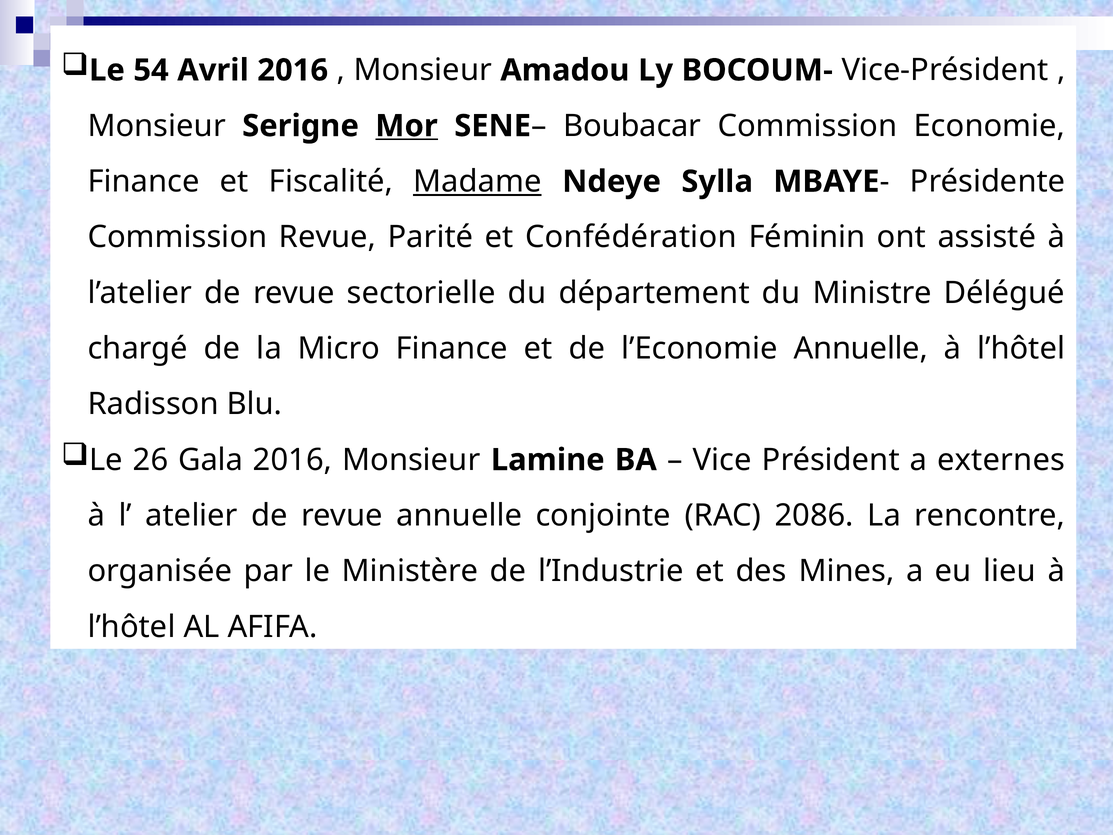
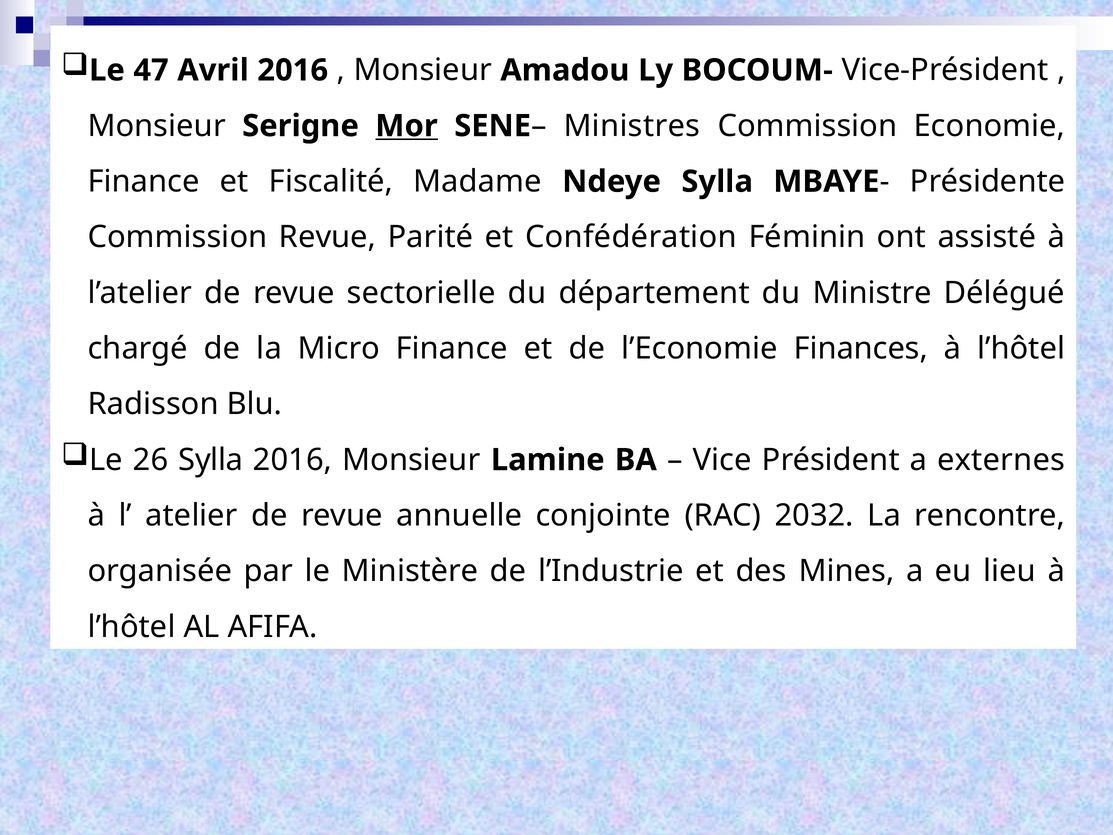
54: 54 -> 47
Boubacar: Boubacar -> Ministres
Madame underline: present -> none
l’Economie Annuelle: Annuelle -> Finances
26 Gala: Gala -> Sylla
2086: 2086 -> 2032
